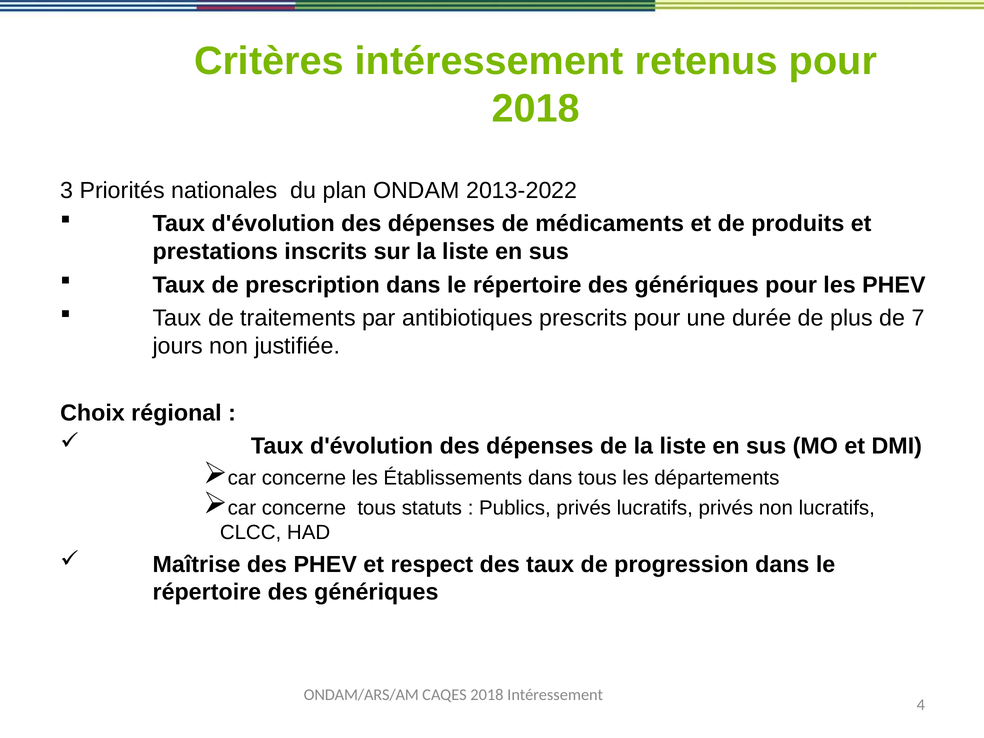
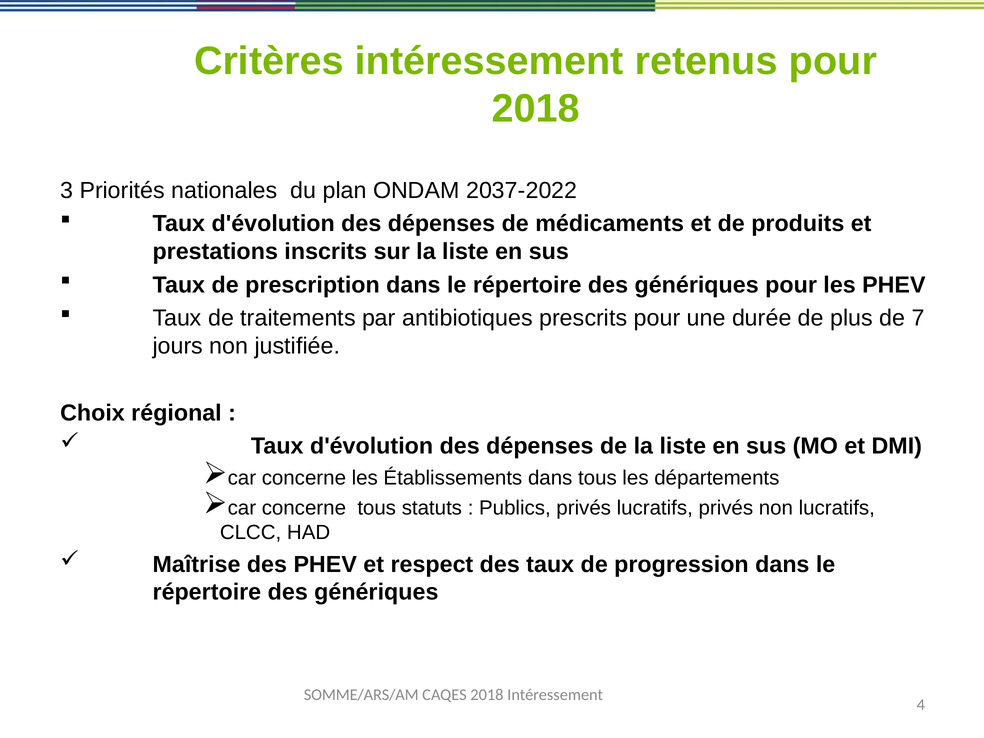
2013-2022: 2013-2022 -> 2037-2022
ONDAM/ARS/AM: ONDAM/ARS/AM -> SOMME/ARS/AM
